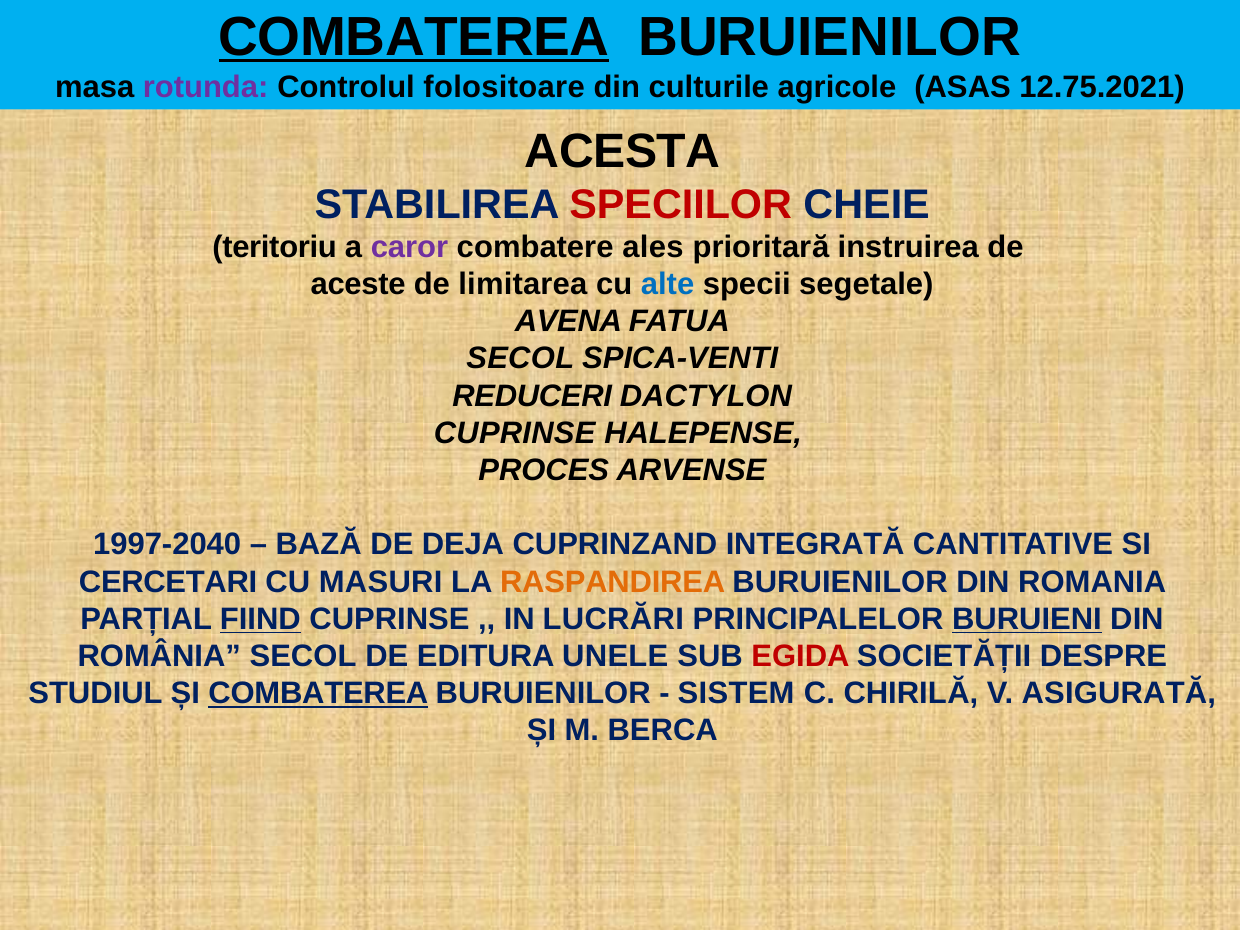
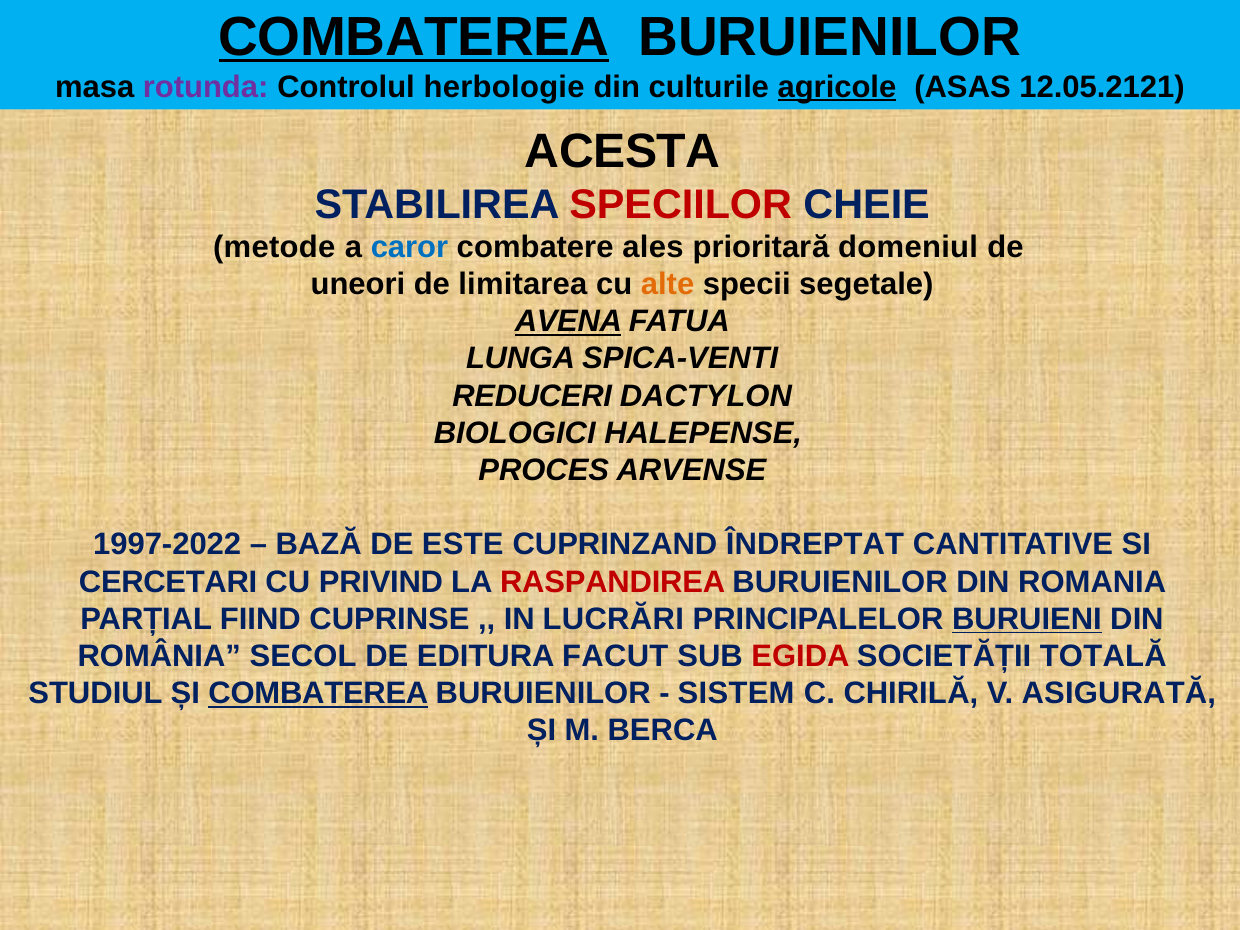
folositoare: folositoare -> herbologie
agricole underline: none -> present
12.75.2021: 12.75.2021 -> 12.05.2121
teritoriu: teritoriu -> metode
caror colour: purple -> blue
instruirea: instruirea -> domeniul
aceste: aceste -> uneori
alte colour: blue -> orange
AVENA underline: none -> present
SECOL at (520, 359): SECOL -> LUNGA
CUPRINSE at (515, 433): CUPRINSE -> BIOLOGICI
1997-2040: 1997-2040 -> 1997-2022
DEJA: DEJA -> ESTE
INTEGRATĂ: INTEGRATĂ -> ÎNDREPTAT
MASURI: MASURI -> PRIVIND
RASPANDIREA colour: orange -> red
FIIND underline: present -> none
UNELE: UNELE -> FACUT
DESPRE: DESPRE -> TOTALĂ
